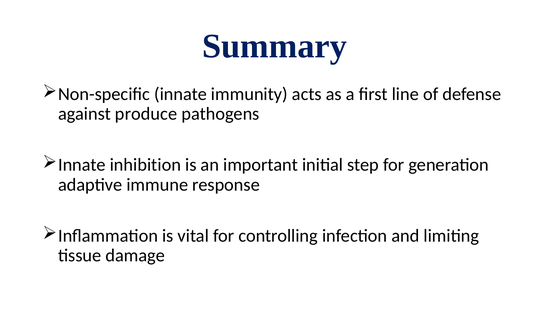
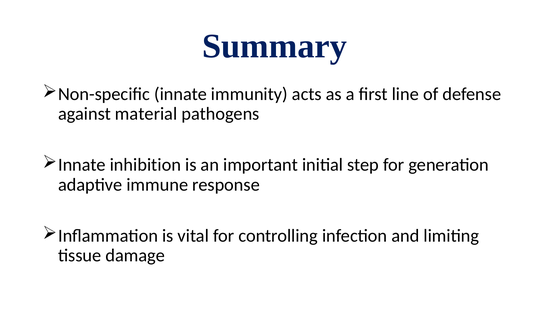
produce: produce -> material
